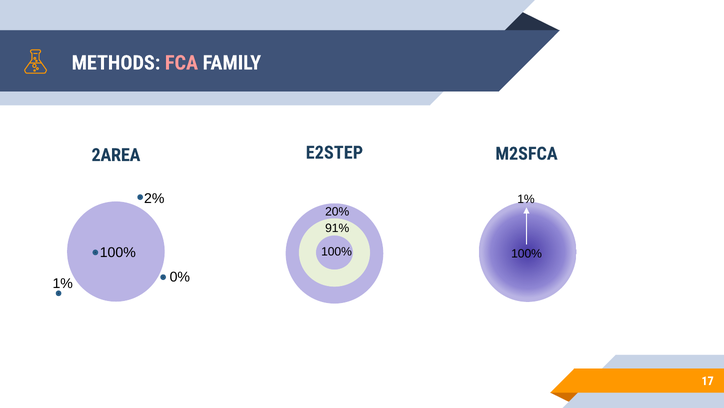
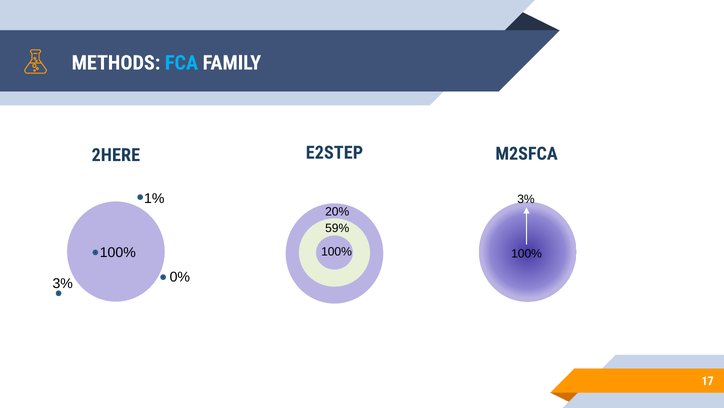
FCA colour: pink -> light blue
2AREA: 2AREA -> 2HERE
2%: 2% -> 1%
1% at (526, 199): 1% -> 3%
91%: 91% -> 59%
1% at (63, 283): 1% -> 3%
